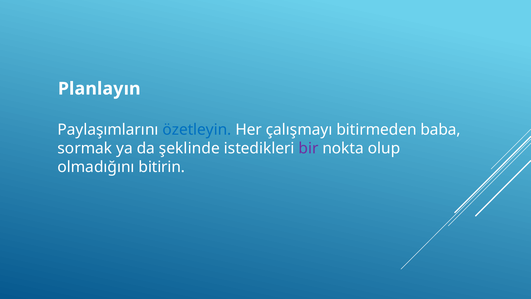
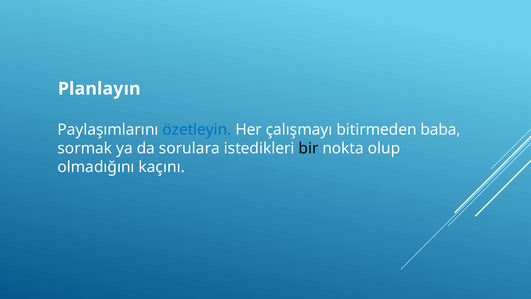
şeklinde: şeklinde -> sorulara
bir colour: purple -> black
bitirin: bitirin -> kaçını
